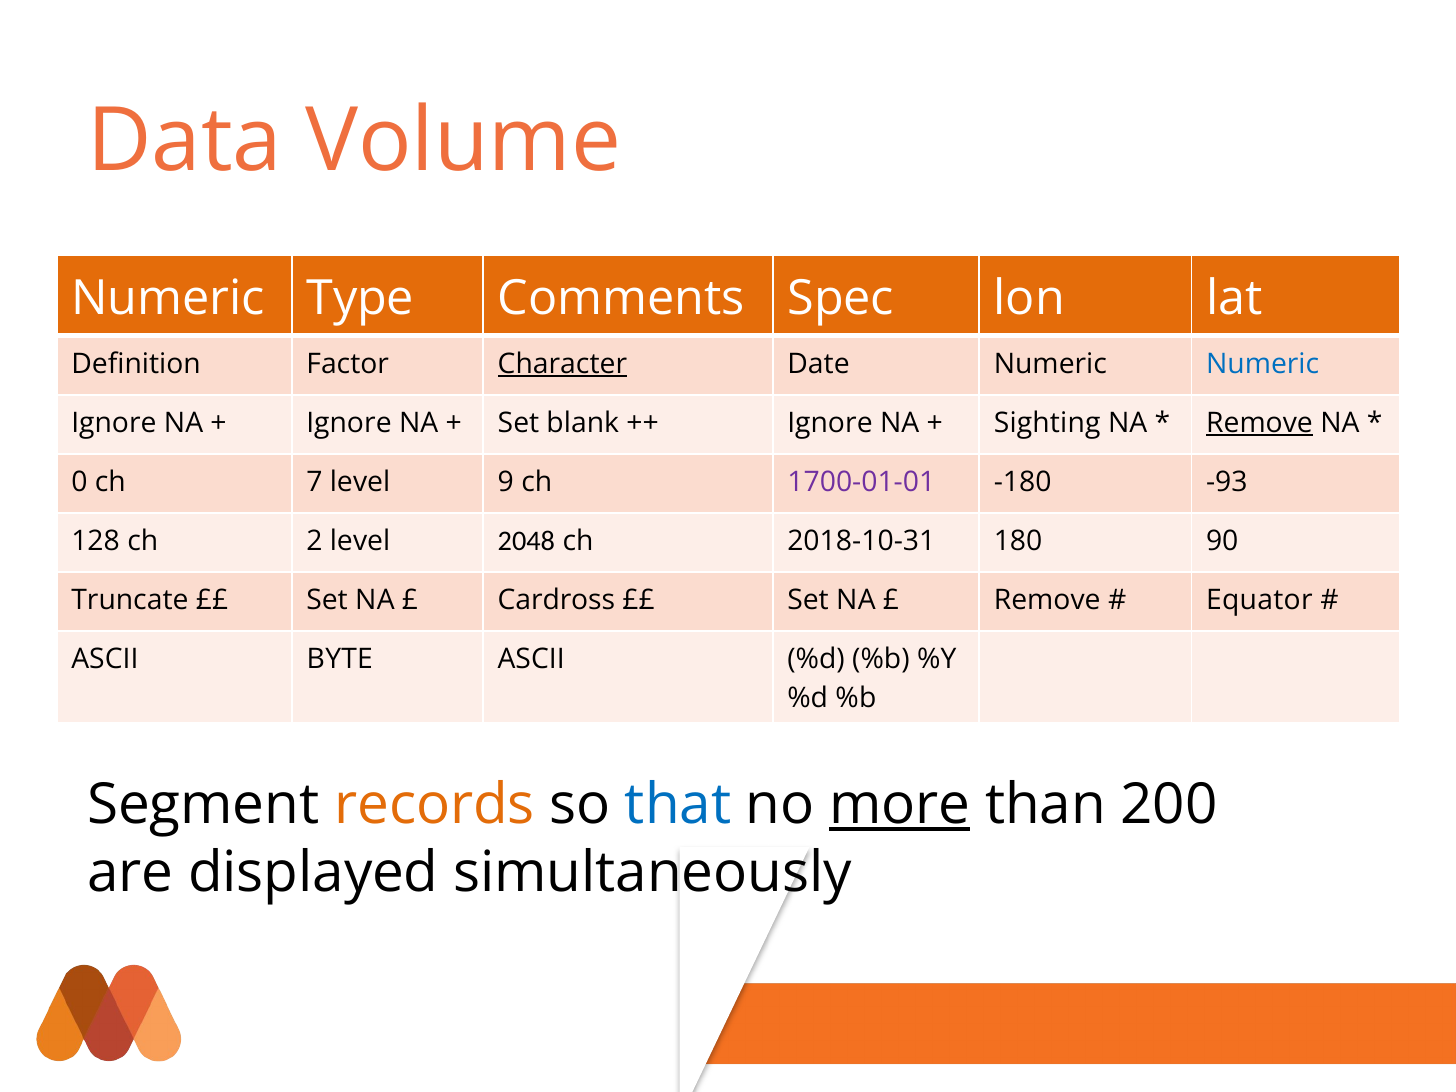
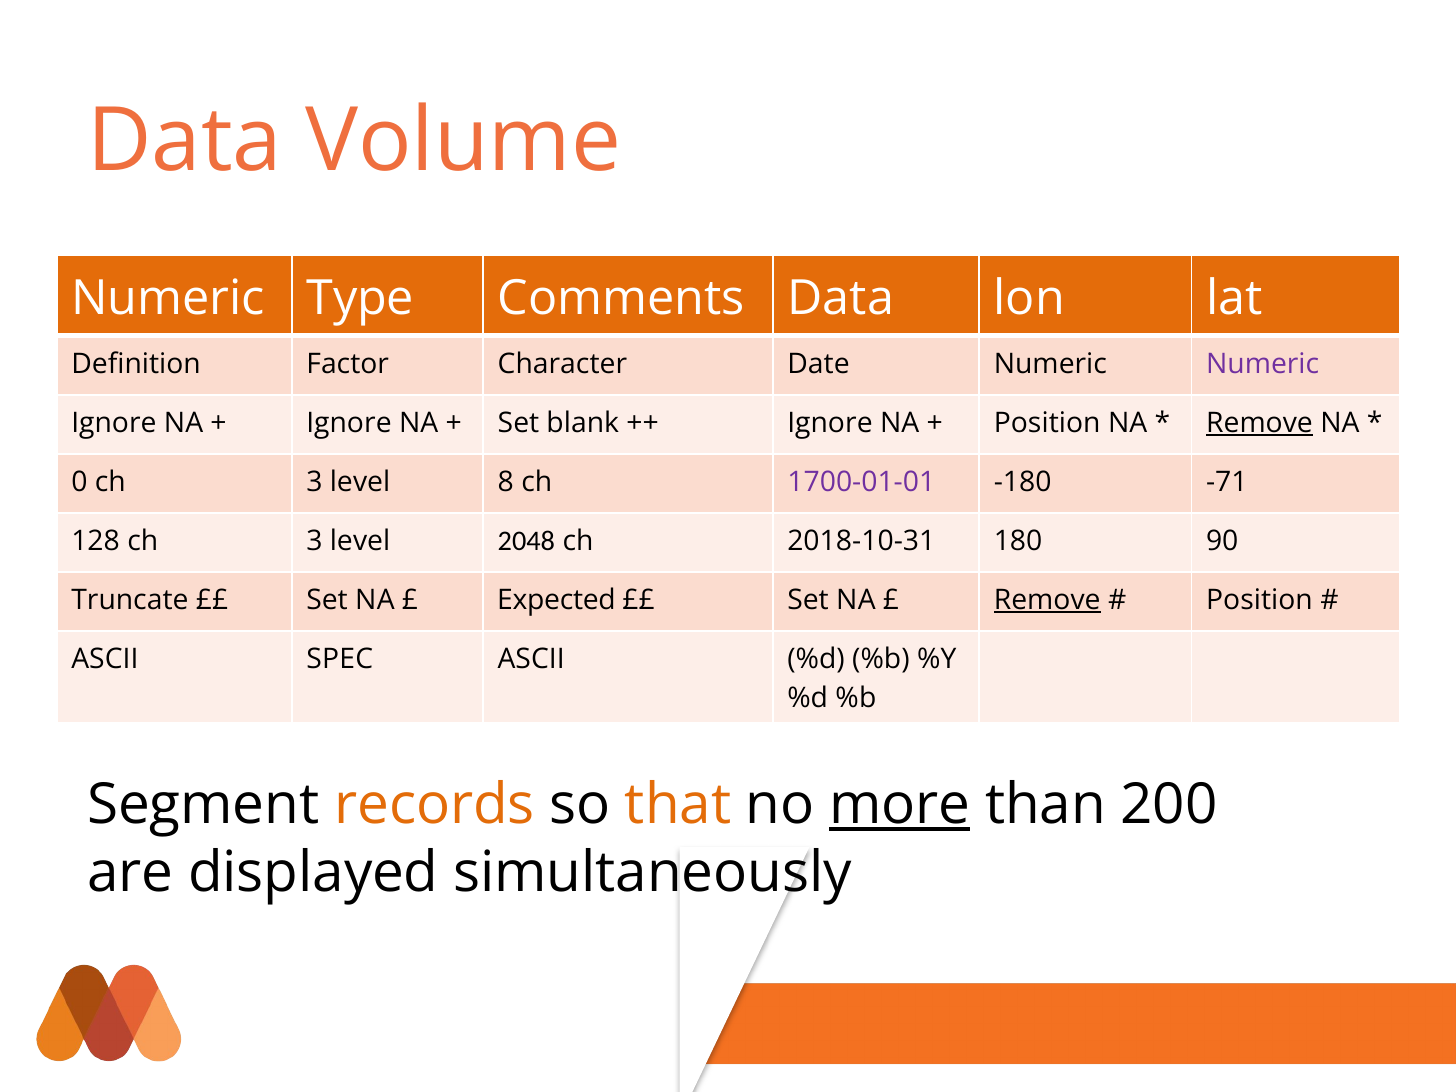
Comments Spec: Spec -> Data
Character underline: present -> none
Numeric at (1263, 364) colour: blue -> purple
Sighting at (1047, 423): Sighting -> Position
0 ch 7: 7 -> 3
9: 9 -> 8
-93: -93 -> -71
128 ch 2: 2 -> 3
Cardross: Cardross -> Expected
Remove at (1047, 600) underline: none -> present
Equator at (1259, 600): Equator -> Position
BYTE: BYTE -> SPEC
that colour: blue -> orange
